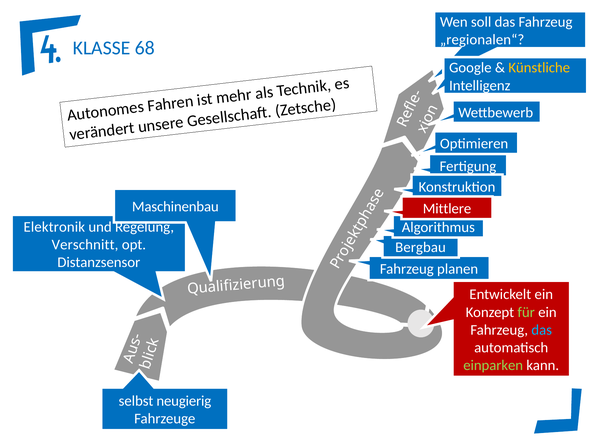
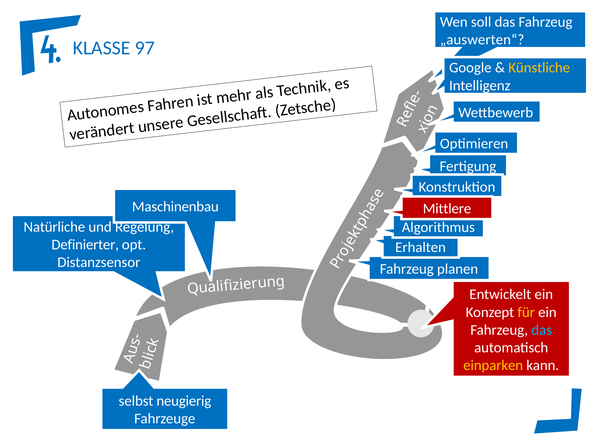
„regionalen“: „regionalen“ -> „auswerten“
68: 68 -> 97
Elektronik: Elektronik -> Natürliche
Verschnitt: Verschnitt -> Definierter
Bergbau: Bergbau -> Erhalten
für colour: light green -> yellow
einparken colour: light green -> yellow
